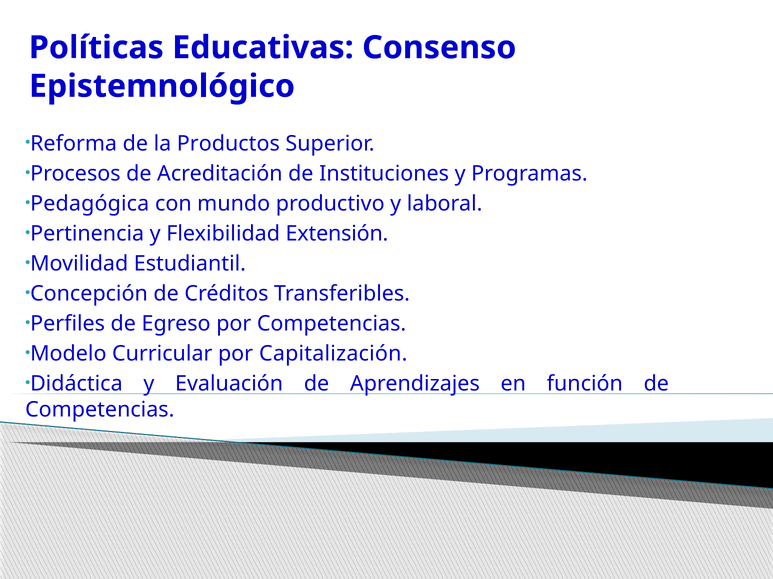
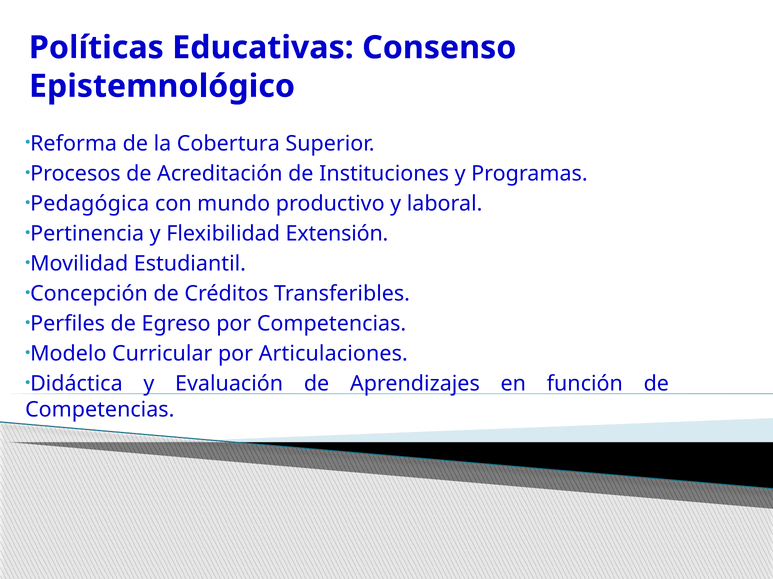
Productos: Productos -> Cobertura
Capitalización: Capitalización -> Articulaciones
